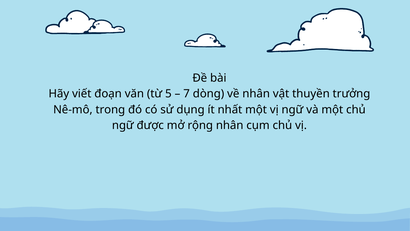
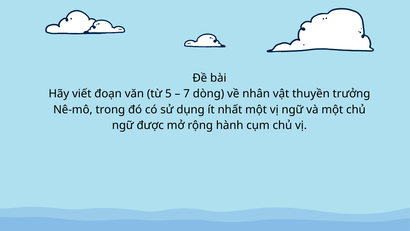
rộng nhân: nhân -> hành
